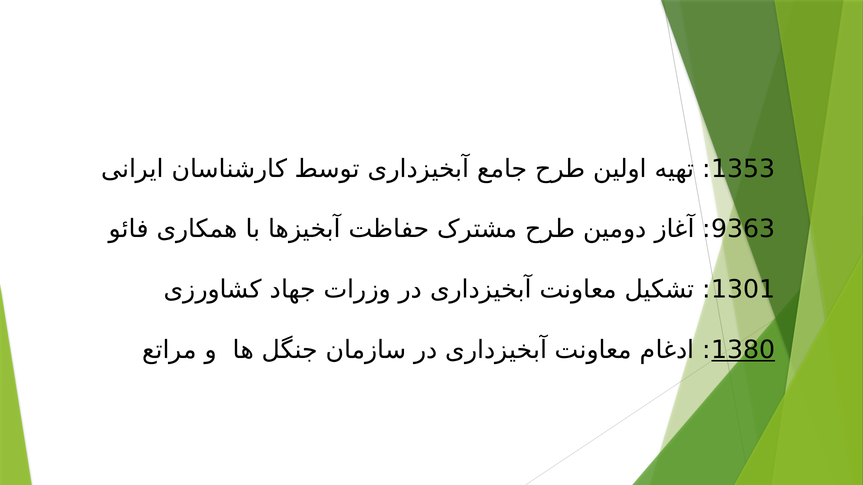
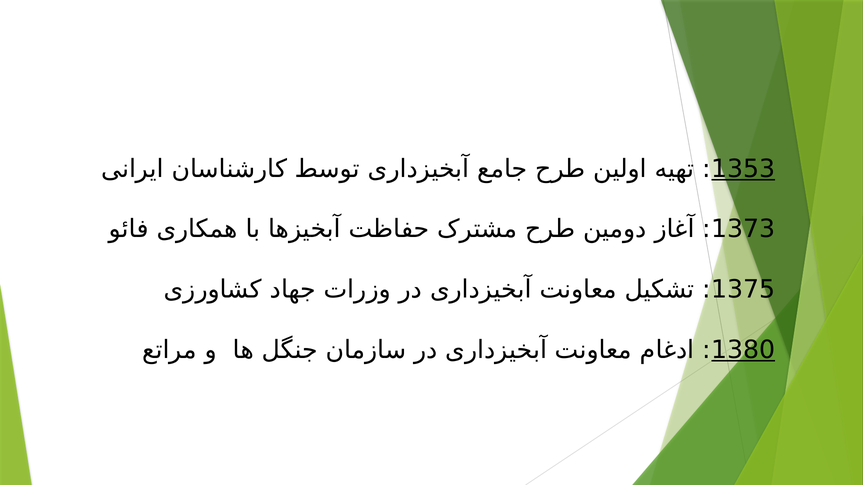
1353 underline: none -> present
9363: 9363 -> 1373
1301: 1301 -> 1375
